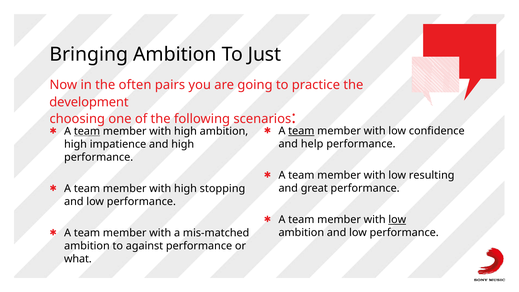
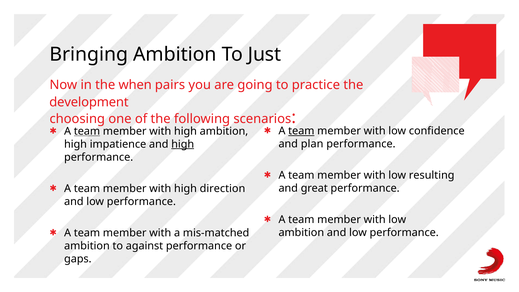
often: often -> when
help: help -> plan
high at (183, 144) underline: none -> present
stopping: stopping -> direction
low at (397, 220) underline: present -> none
what: what -> gaps
